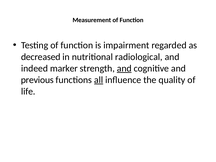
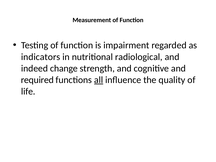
decreased: decreased -> indicators
marker: marker -> change
and at (124, 68) underline: present -> none
previous: previous -> required
